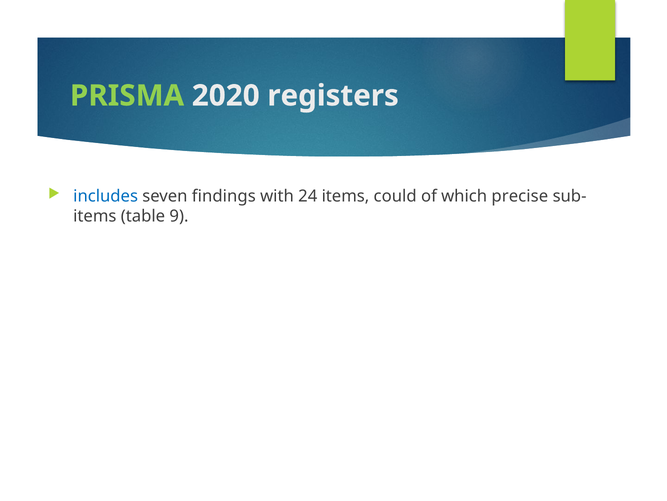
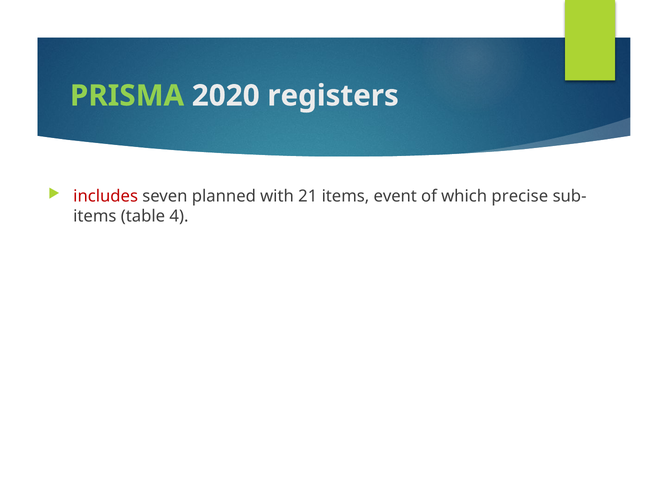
includes colour: blue -> red
findings: findings -> planned
24: 24 -> 21
could: could -> event
9: 9 -> 4
